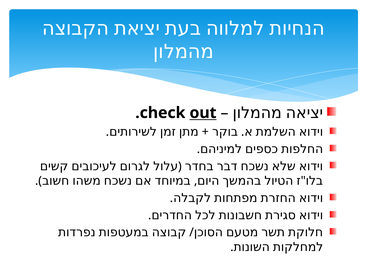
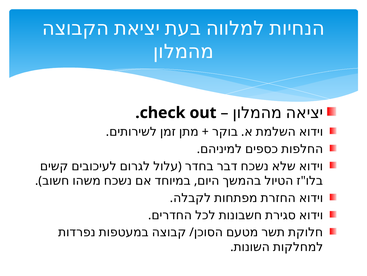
out underline: present -> none
